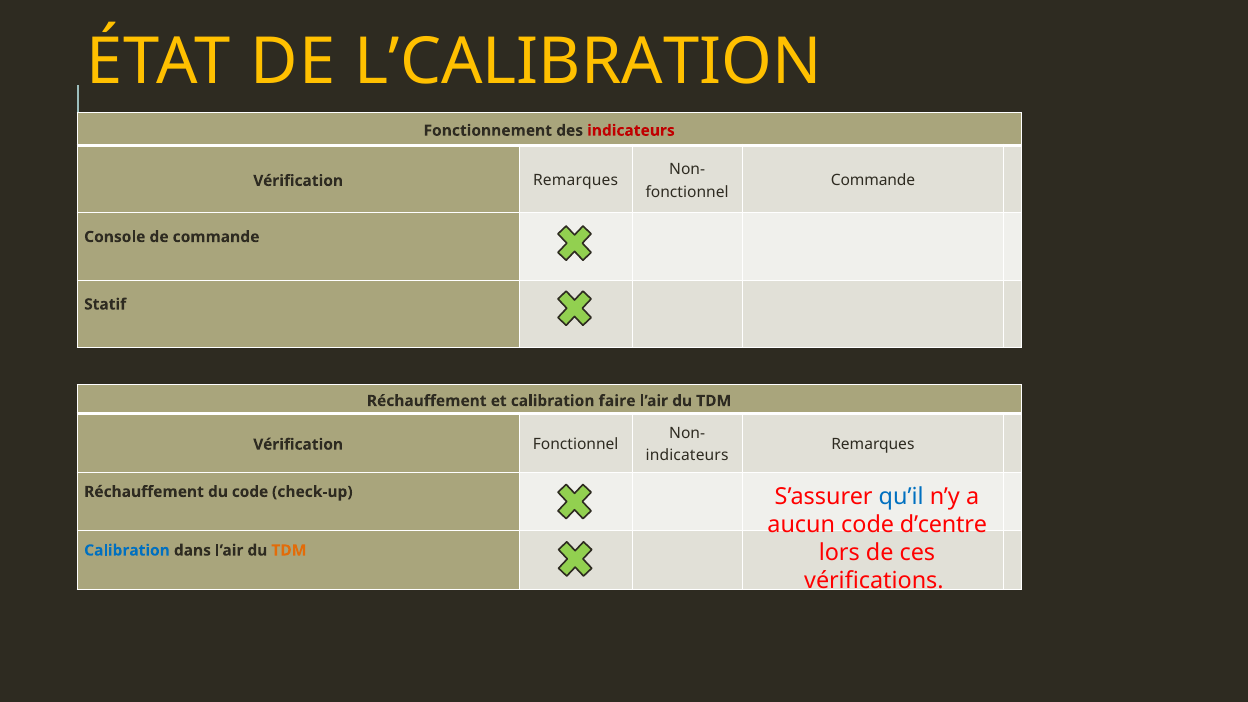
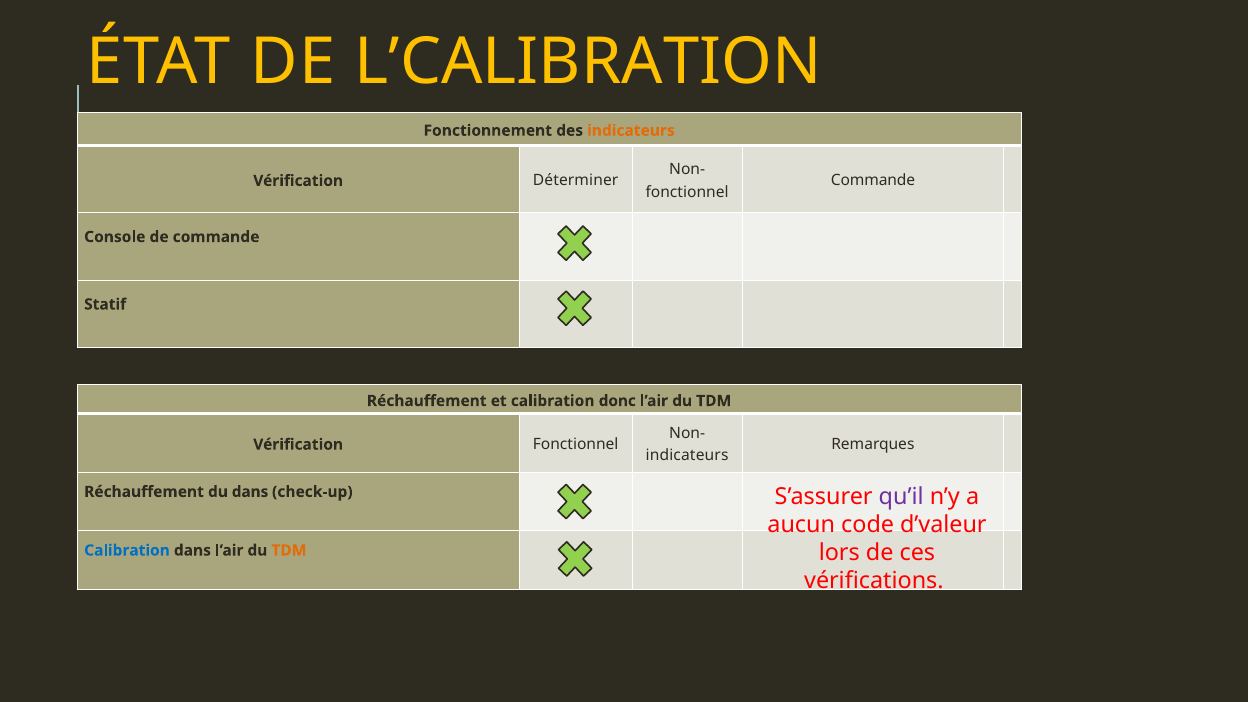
indicateurs at (631, 131) colour: red -> orange
Vérification Remarques: Remarques -> Déterminer
faire: faire -> donc
du code: code -> dans
qu’il colour: blue -> purple
d’centre: d’centre -> d’valeur
